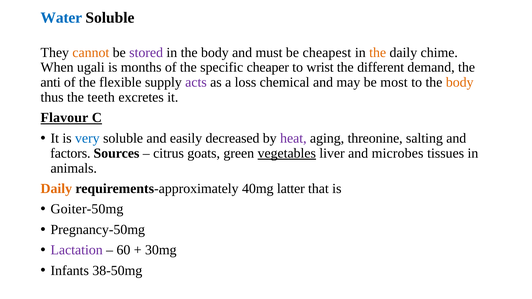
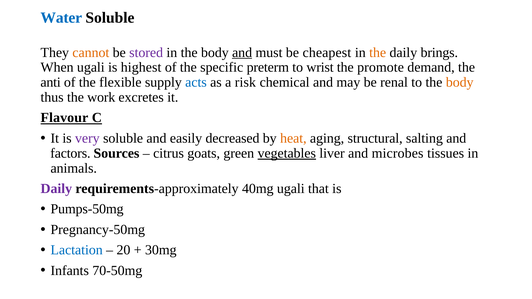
and at (242, 52) underline: none -> present
chime: chime -> brings
months: months -> highest
cheaper: cheaper -> preterm
different: different -> promote
acts colour: purple -> blue
loss: loss -> risk
most: most -> renal
teeth: teeth -> work
very colour: blue -> purple
heat colour: purple -> orange
threonine: threonine -> structural
Daily at (56, 189) colour: orange -> purple
40mg latter: latter -> ugali
Goiter-50mg: Goiter-50mg -> Pumps-50mg
Lactation colour: purple -> blue
60: 60 -> 20
38-50mg: 38-50mg -> 70-50mg
